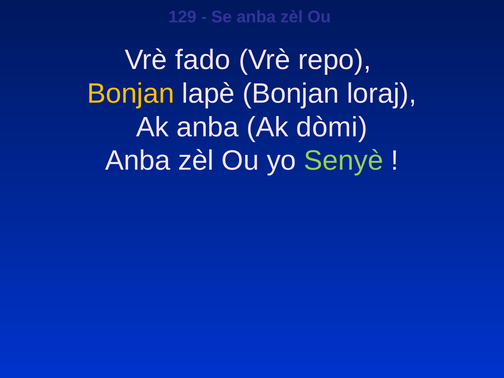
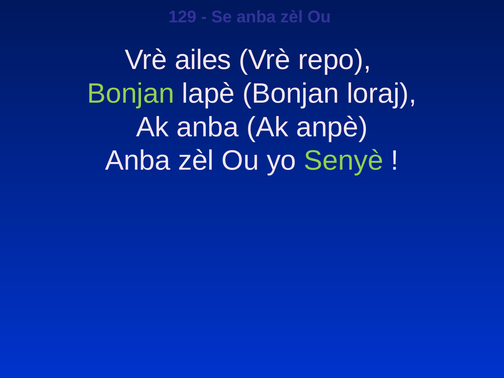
fado: fado -> ailes
Bonjan at (131, 94) colour: yellow -> light green
dòmi: dòmi -> anpè
